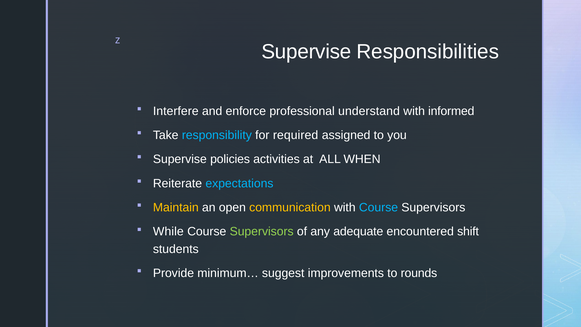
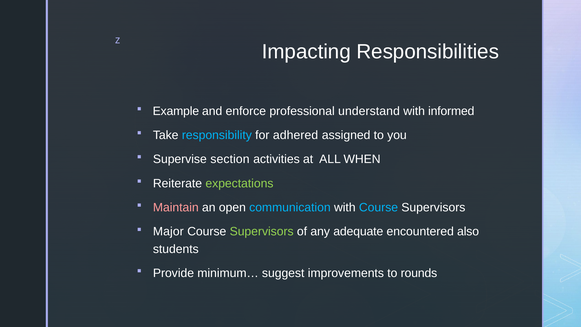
Supervise at (306, 52): Supervise -> Impacting
Interfere: Interfere -> Example
required: required -> adhered
policies: policies -> section
expectations colour: light blue -> light green
Maintain colour: yellow -> pink
communication colour: yellow -> light blue
While: While -> Major
shift: shift -> also
